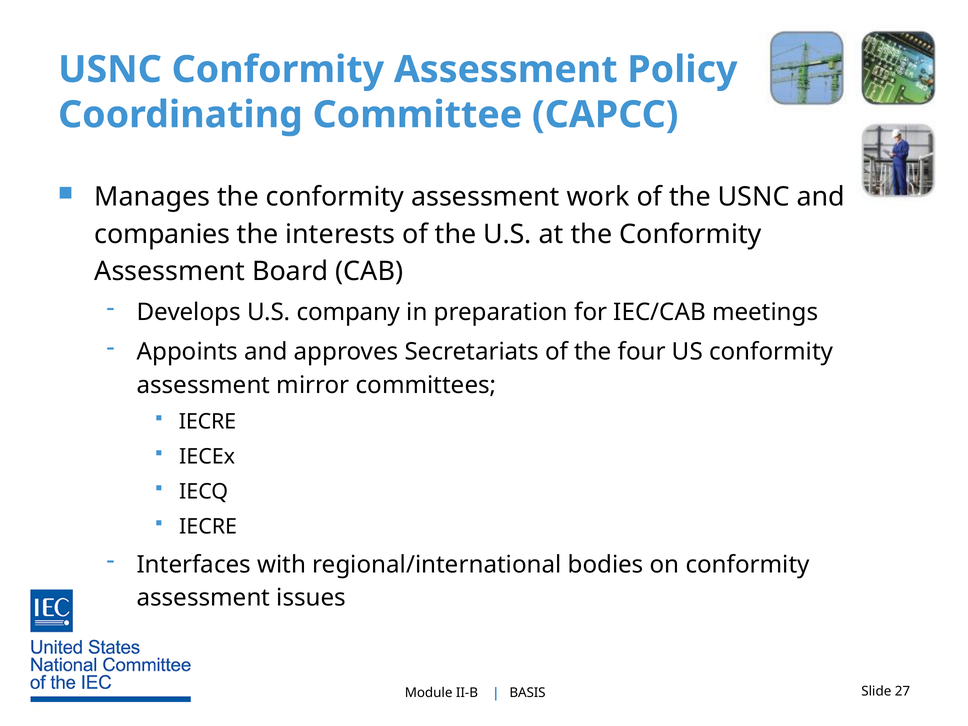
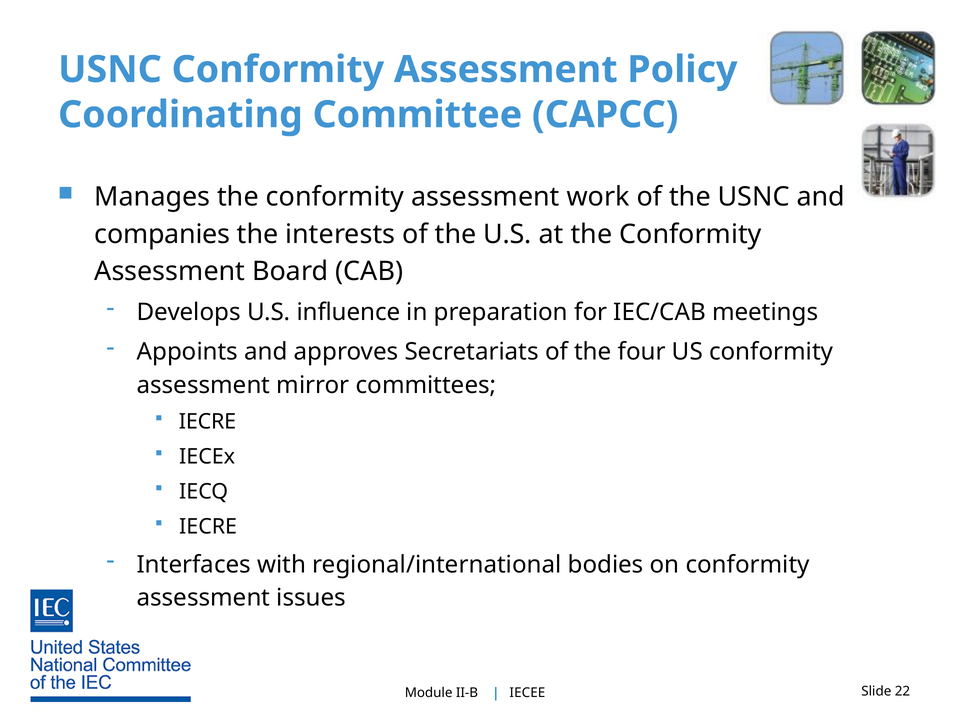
company: company -> influence
27: 27 -> 22
BASIS: BASIS -> IECEE
